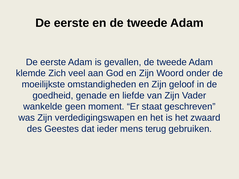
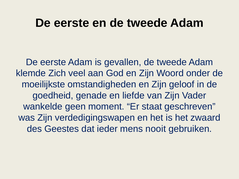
terug: terug -> nooit
